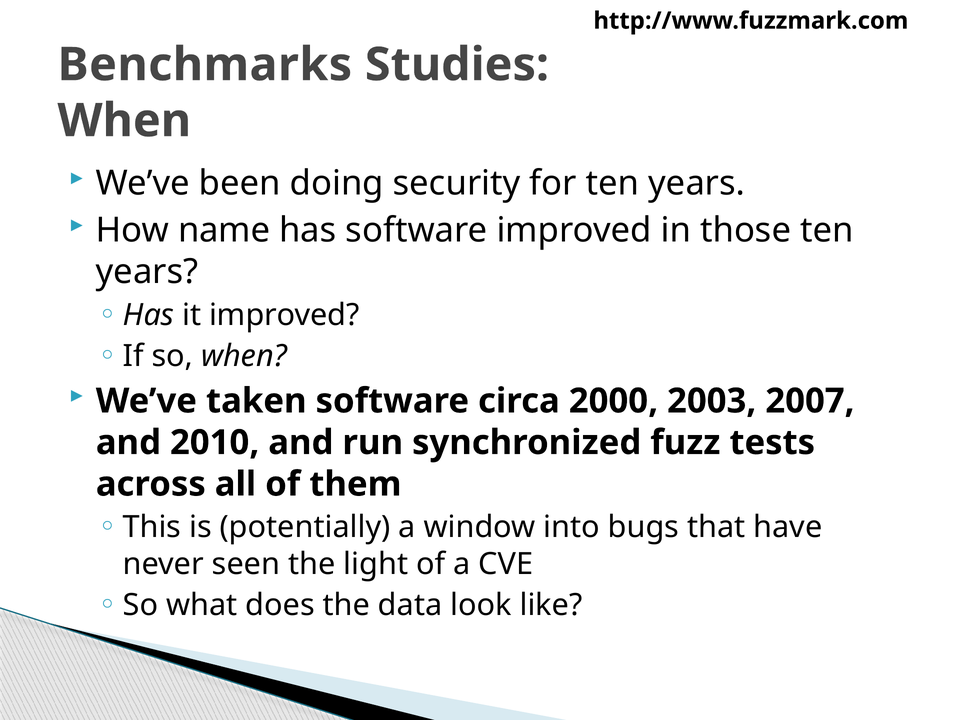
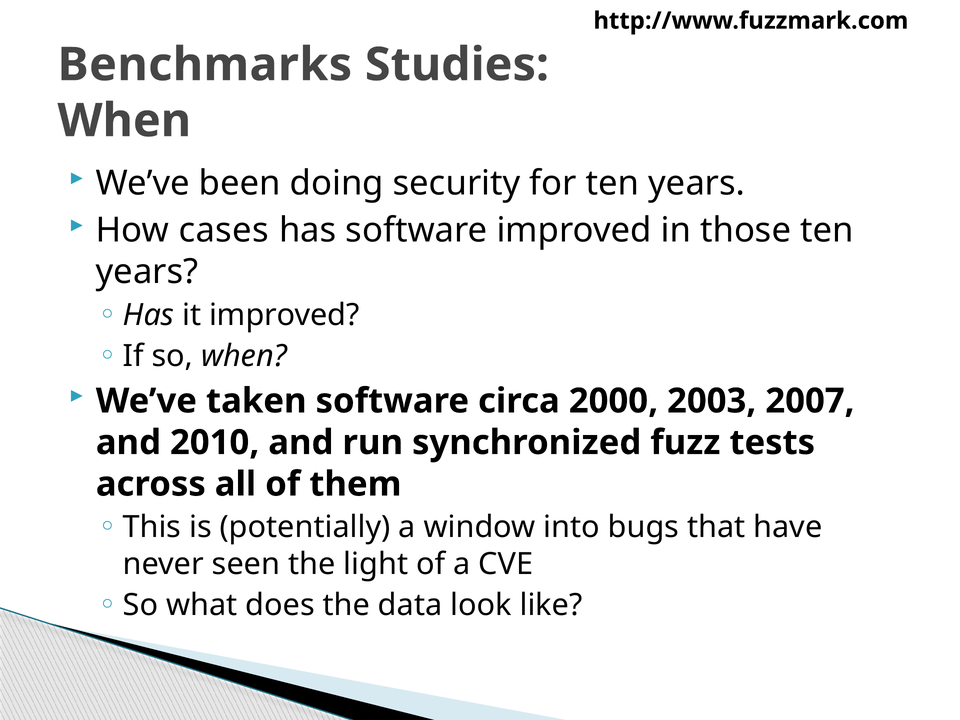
name: name -> cases
